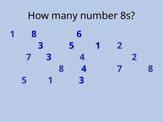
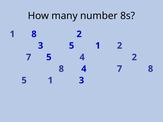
8 6: 6 -> 2
7 3: 3 -> 5
